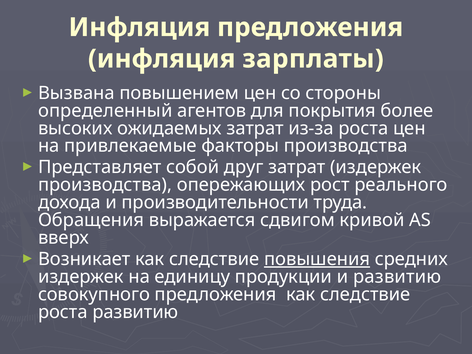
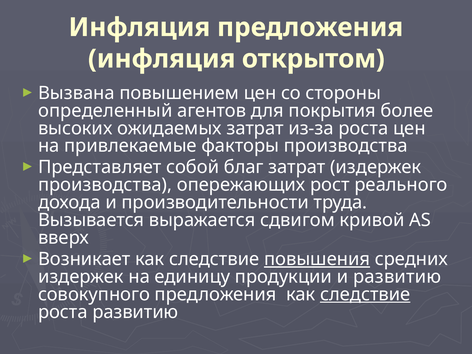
зарплаты: зарплаты -> открытом
друг: друг -> благ
Обращения: Обращения -> Вызывается
следствие at (365, 294) underline: none -> present
